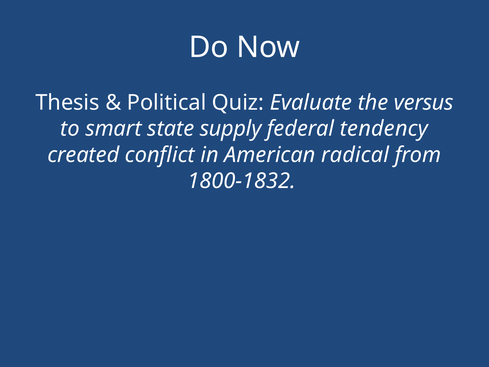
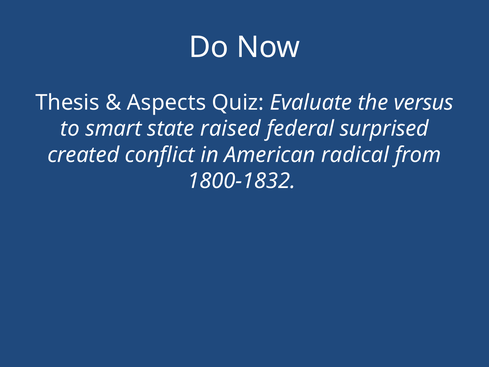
Political: Political -> Aspects
supply: supply -> raised
tendency: tendency -> surprised
